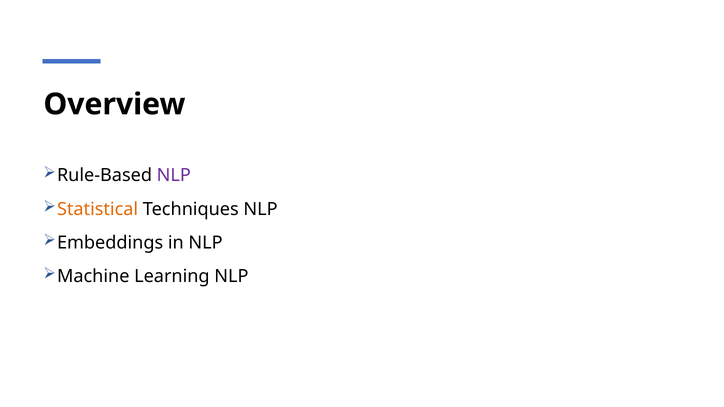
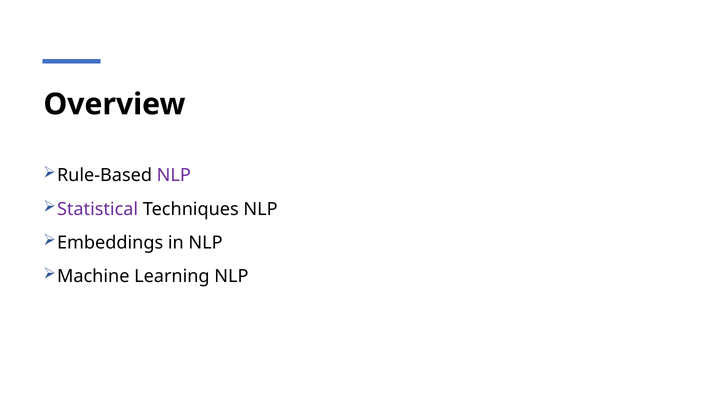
Statistical colour: orange -> purple
